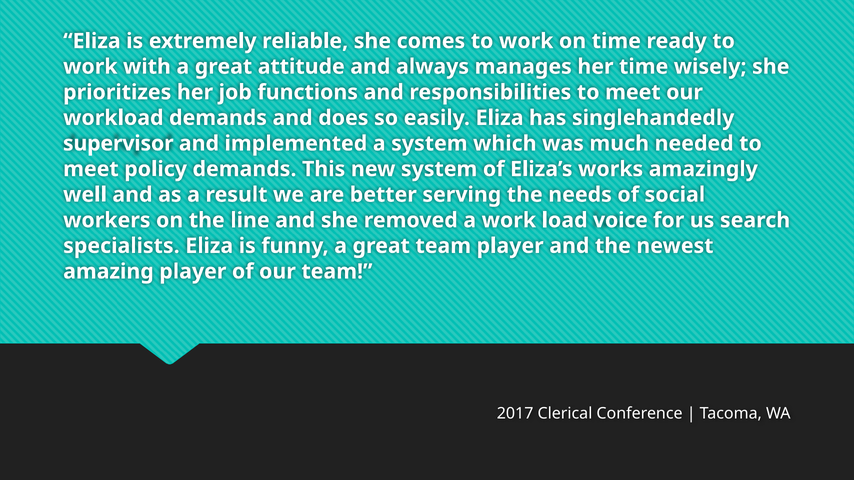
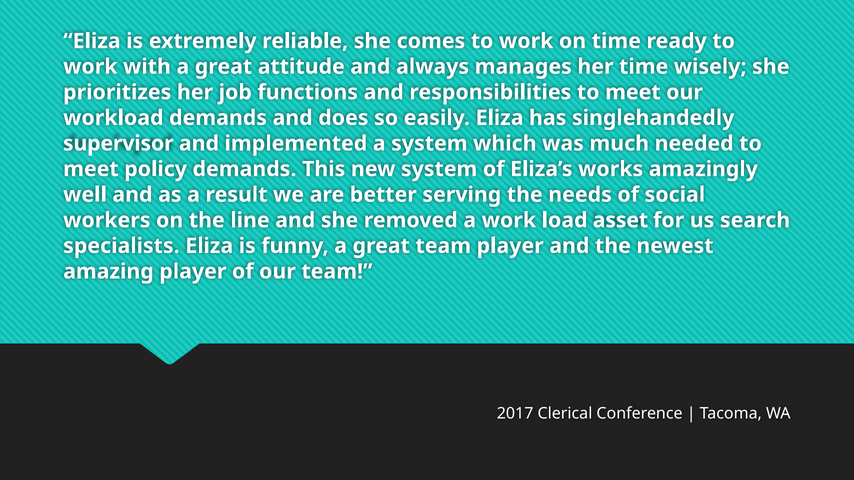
voice: voice -> asset
